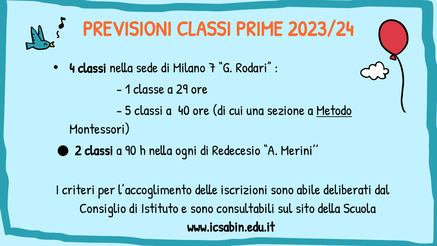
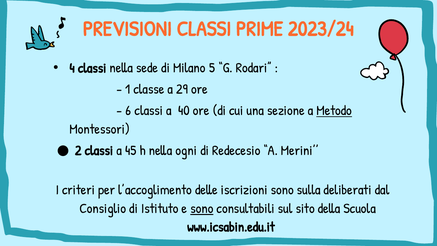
7: 7 -> 5
5: 5 -> 6
90: 90 -> 45
abile: abile -> sulla
sono at (202, 208) underline: none -> present
